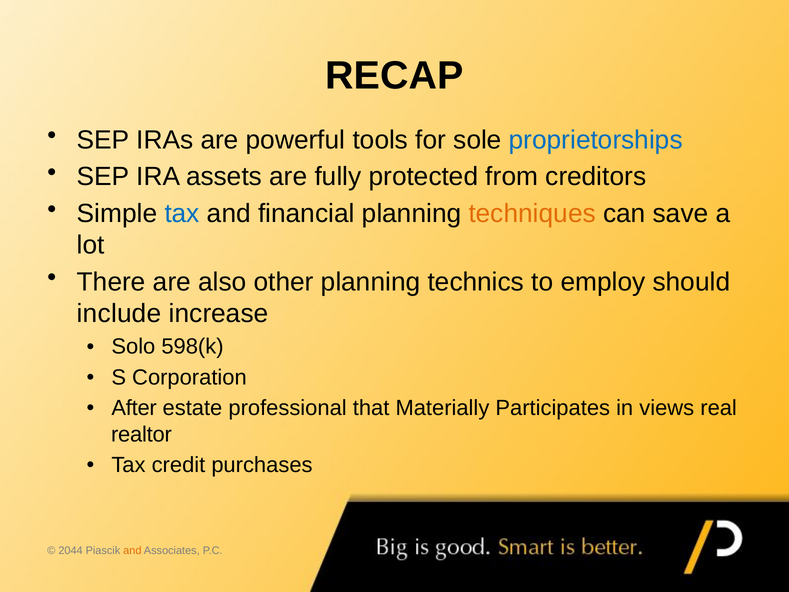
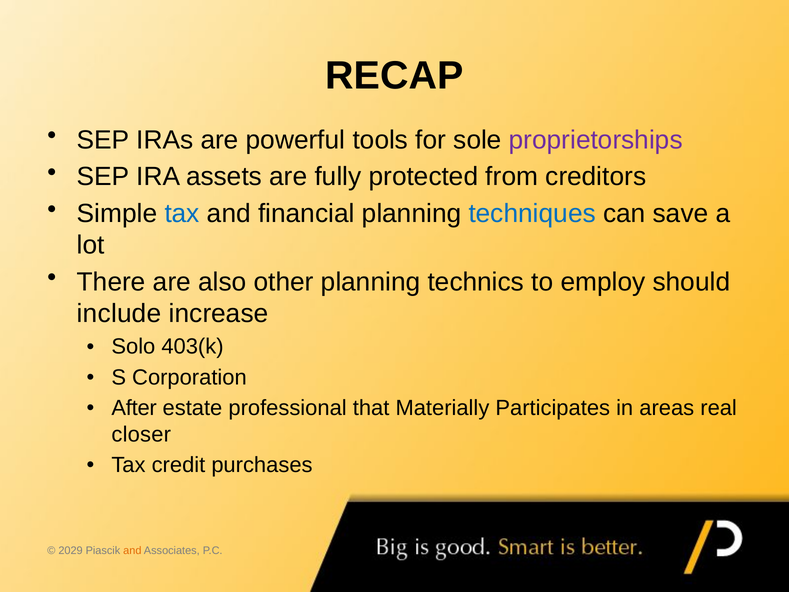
proprietorships colour: blue -> purple
techniques colour: orange -> blue
598(k: 598(k -> 403(k
views: views -> areas
realtor: realtor -> closer
2044: 2044 -> 2029
